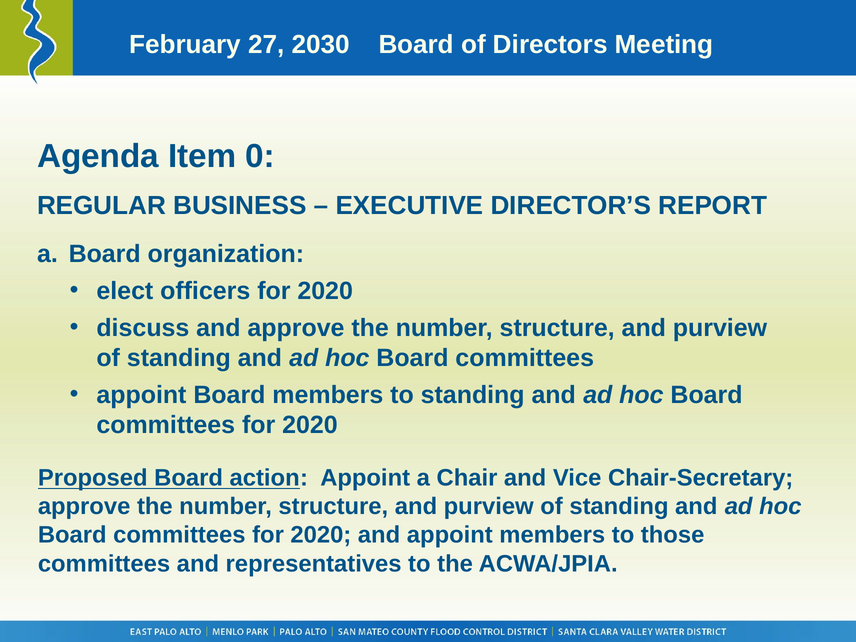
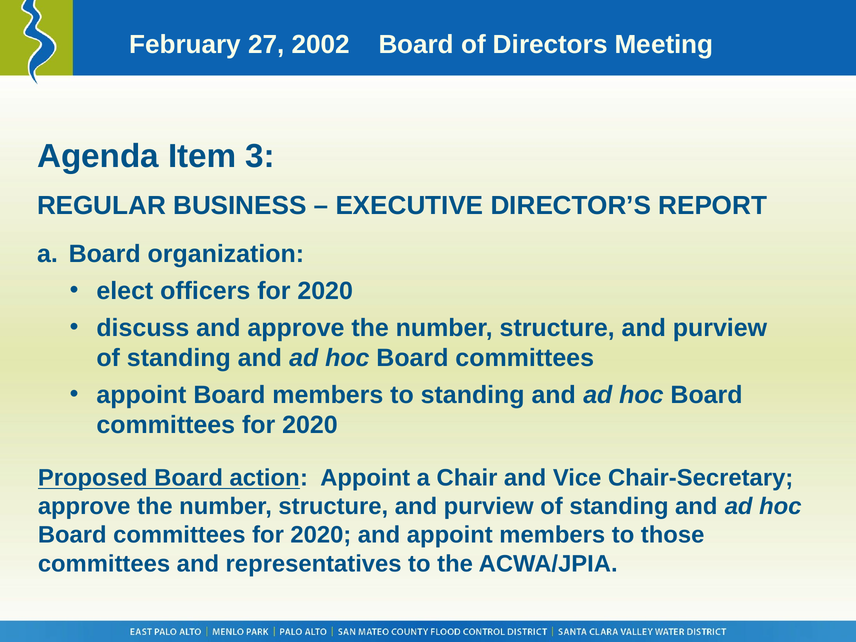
2030: 2030 -> 2002
0: 0 -> 3
